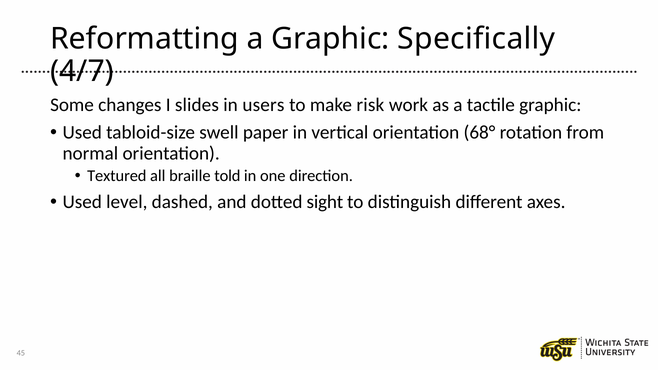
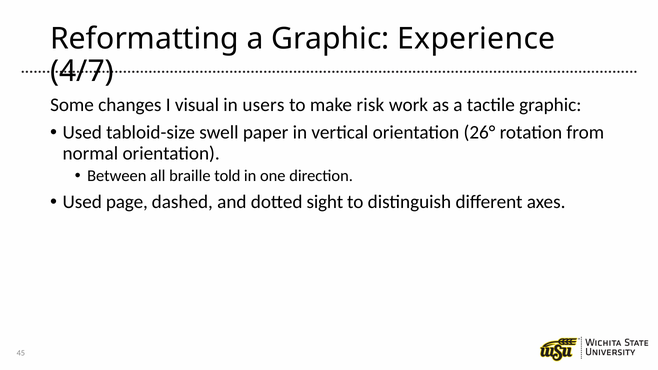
Specifically: Specifically -> Experience
slides: slides -> visual
68°: 68° -> 26°
Textured: Textured -> Between
level: level -> page
